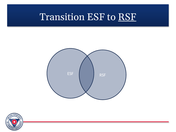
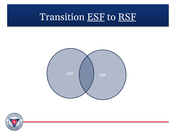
ESF at (96, 17) underline: none -> present
